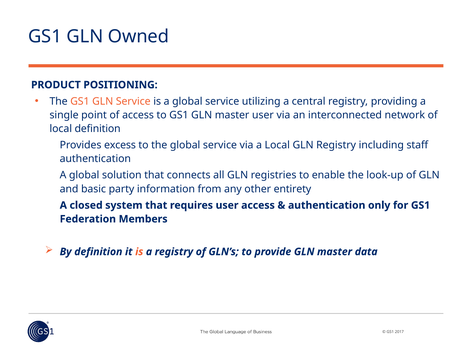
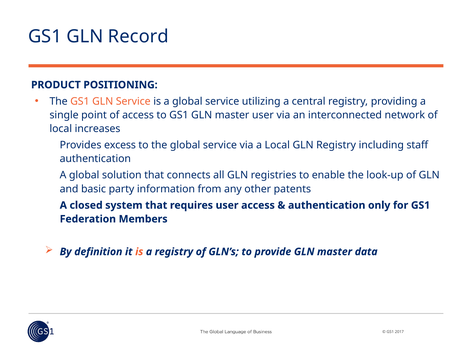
Owned: Owned -> Record
local definition: definition -> increases
entirety: entirety -> patents
